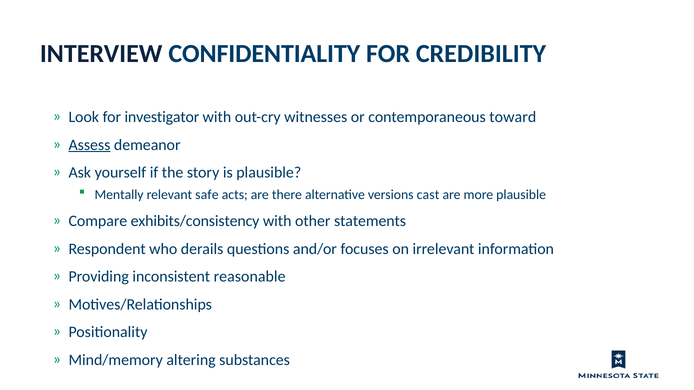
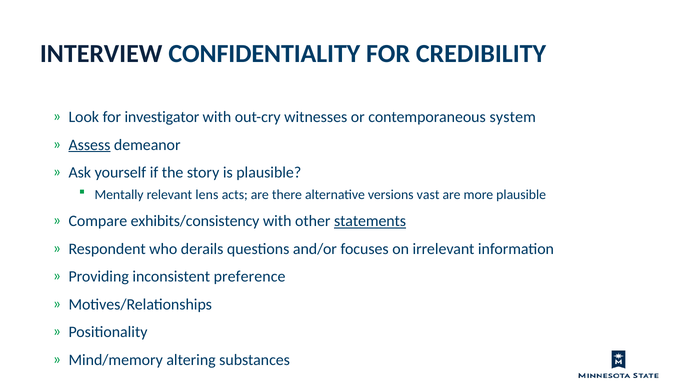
toward: toward -> system
safe: safe -> lens
cast: cast -> vast
statements underline: none -> present
reasonable: reasonable -> preference
